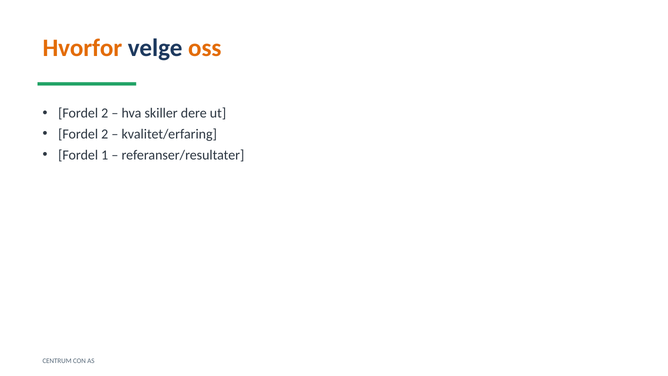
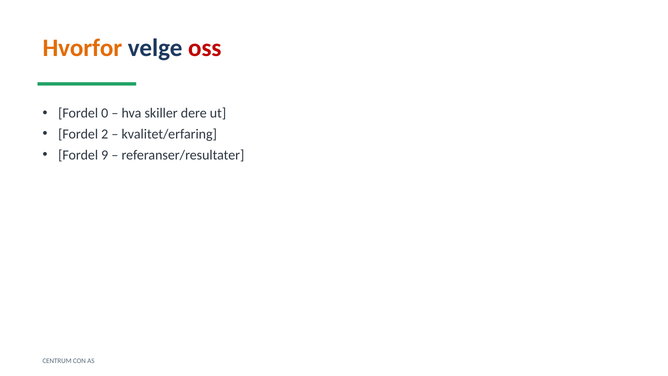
oss colour: orange -> red
2 at (105, 113): 2 -> 0
1: 1 -> 9
